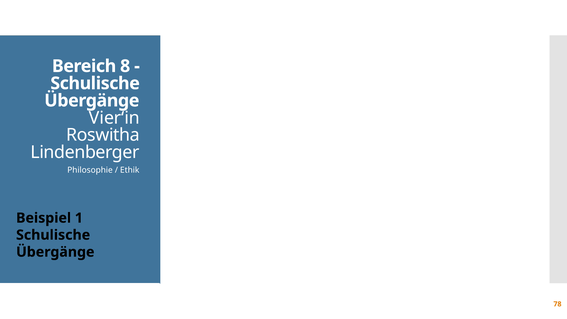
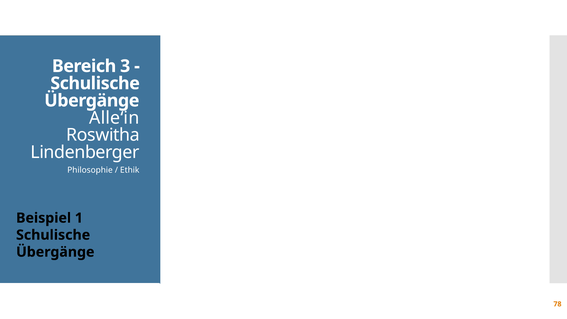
8: 8 -> 3
Vier‘in: Vier‘in -> Alle‘in
